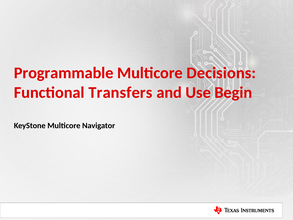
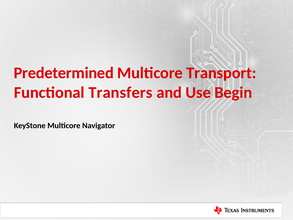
Programmable: Programmable -> Predetermined
Decisions: Decisions -> Transport
